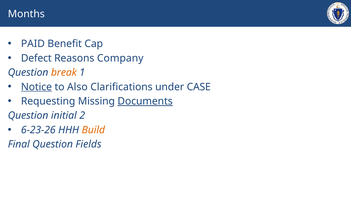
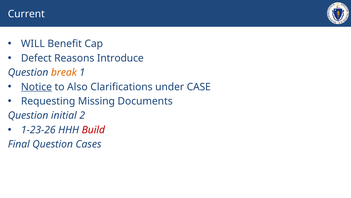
Months: Months -> Current
PAID: PAID -> WILL
Company: Company -> Introduce
Documents underline: present -> none
6-23-26: 6-23-26 -> 1-23-26
Build colour: orange -> red
Fields: Fields -> Cases
